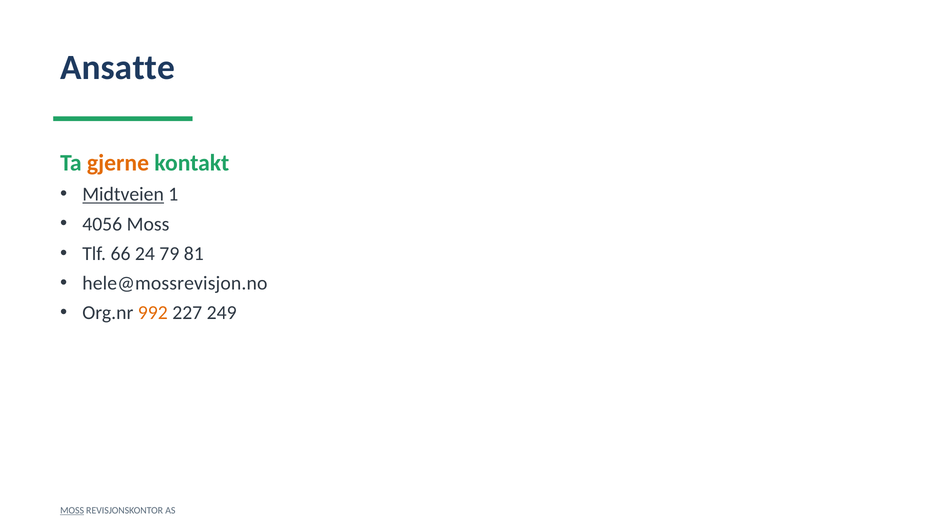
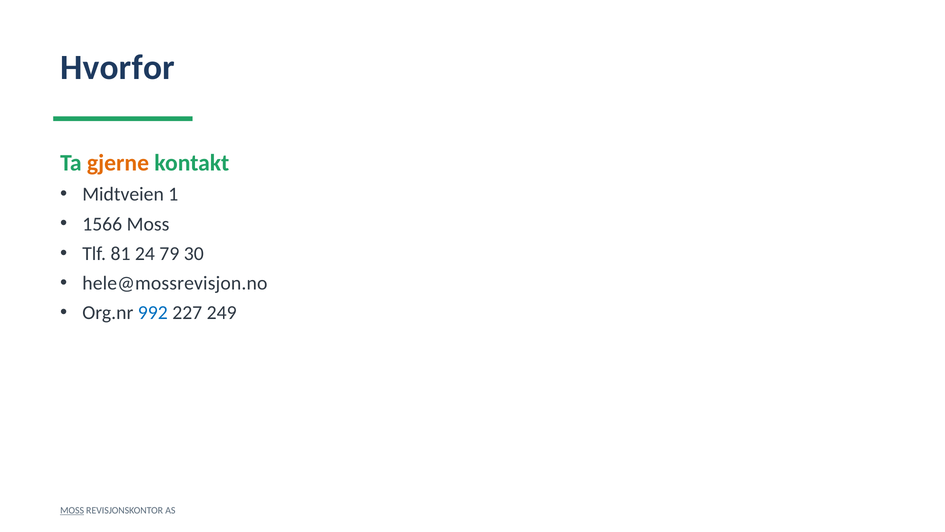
Ansatte: Ansatte -> Hvorfor
Midtveien underline: present -> none
4056: 4056 -> 1566
66: 66 -> 81
81: 81 -> 30
992 colour: orange -> blue
